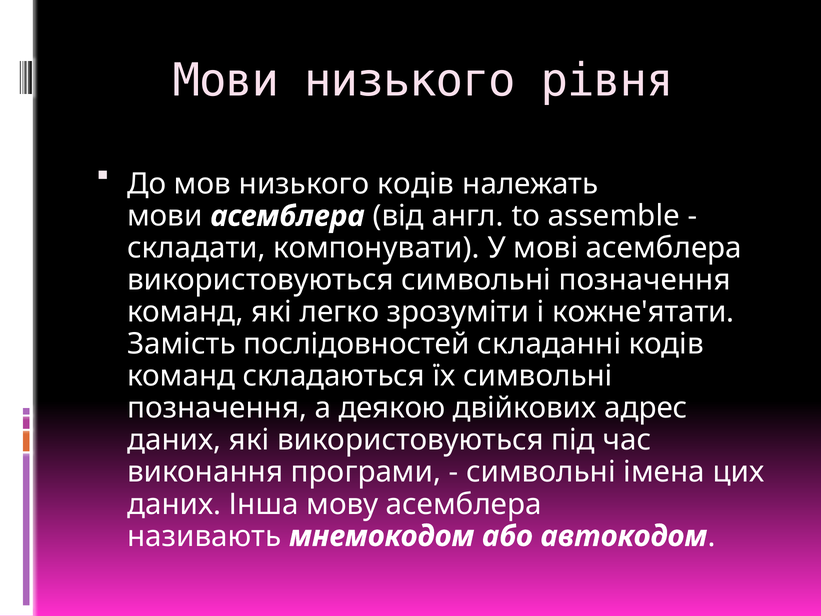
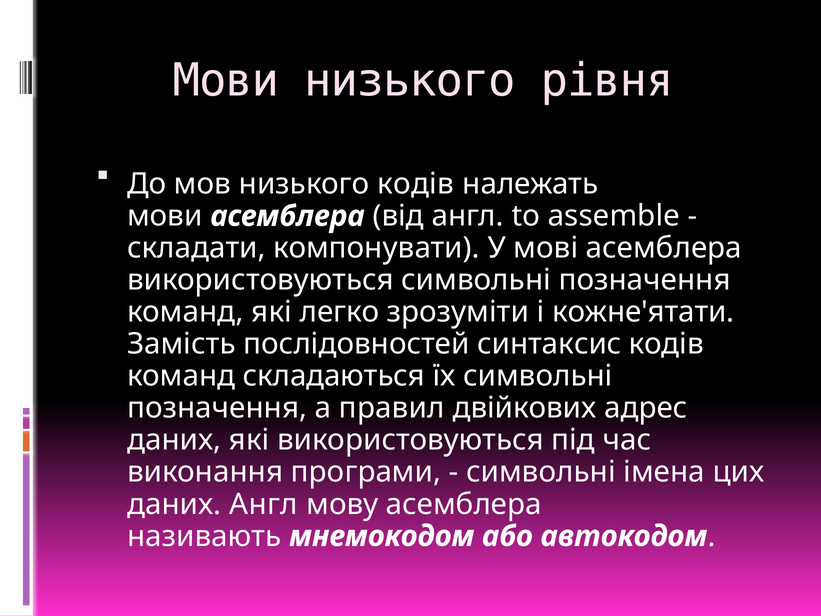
складанні: складанні -> синтаксис
деякою: деякою -> правил
даних Інша: Інша -> Англ
